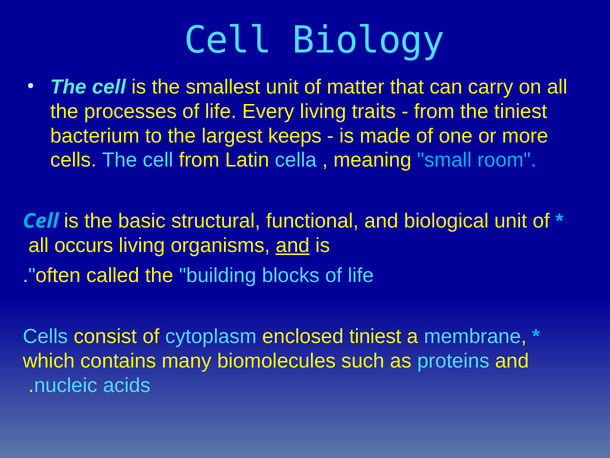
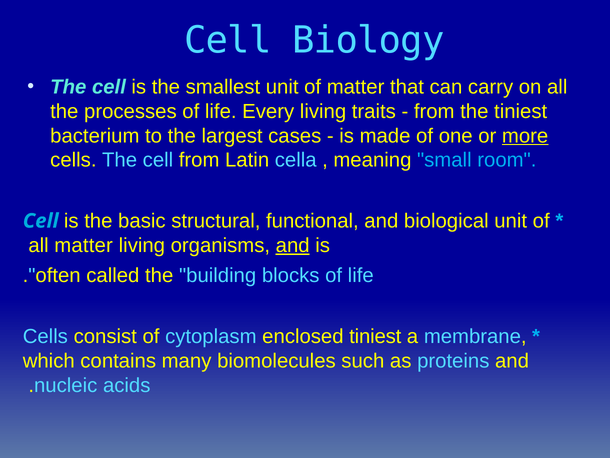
keeps: keeps -> cases
more underline: none -> present
all occurs: occurs -> matter
